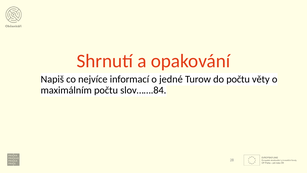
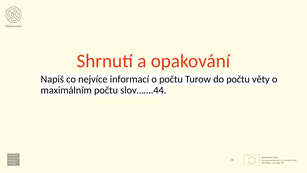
jedné at (171, 79): jedné -> počtu
slov…….84: slov…….84 -> slov…….44
